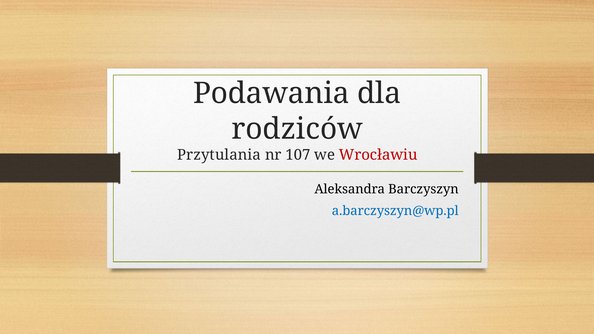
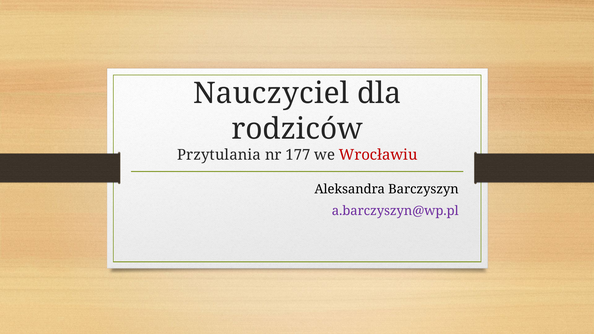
Podawania: Podawania -> Nauczyciel
107: 107 -> 177
a.barczyszyn@wp.pl colour: blue -> purple
